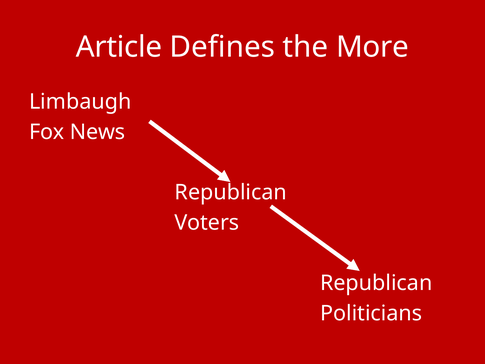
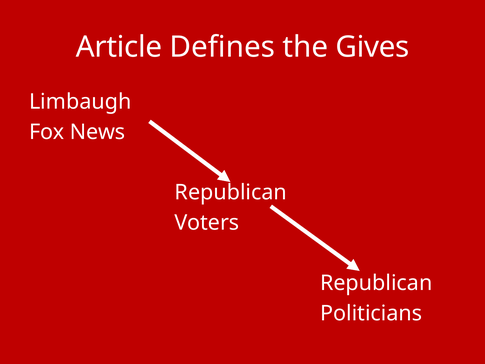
More: More -> Gives
